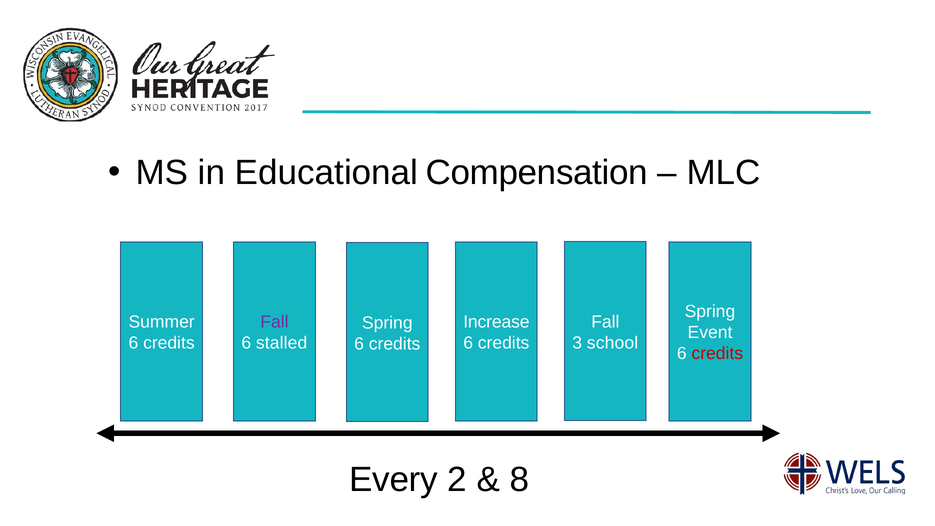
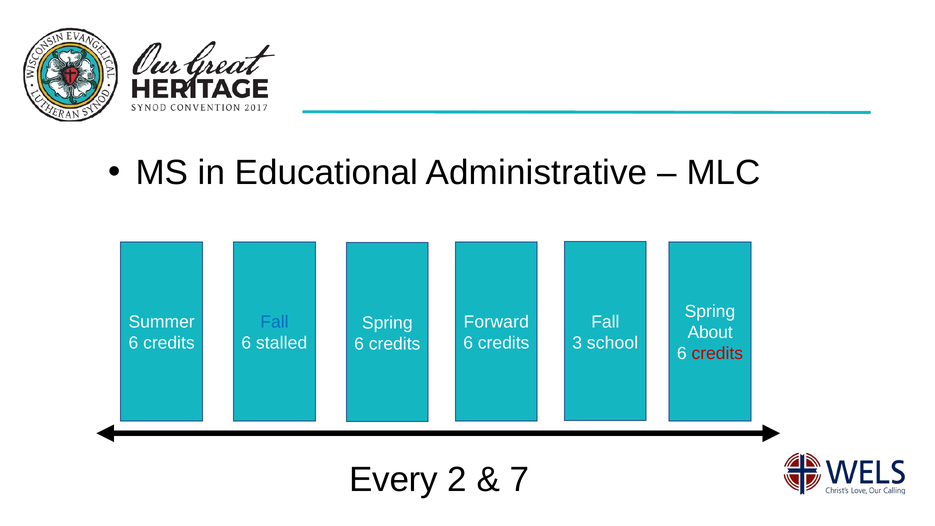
Compensation: Compensation -> Administrative
Fall at (274, 322) colour: purple -> blue
Increase: Increase -> Forward
Event: Event -> About
8: 8 -> 7
